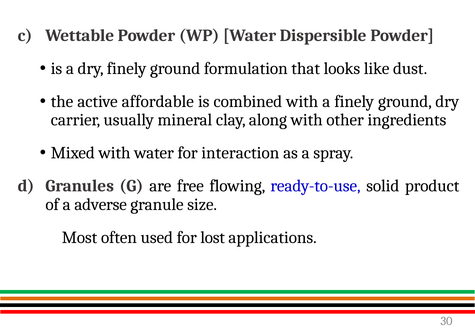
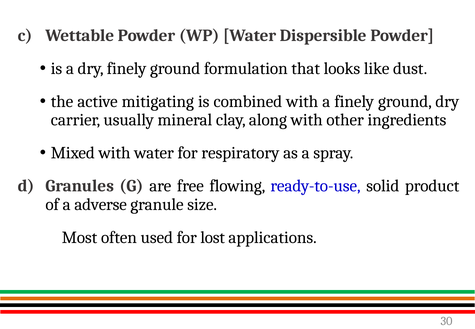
affordable: affordable -> mitigating
interaction: interaction -> respiratory
